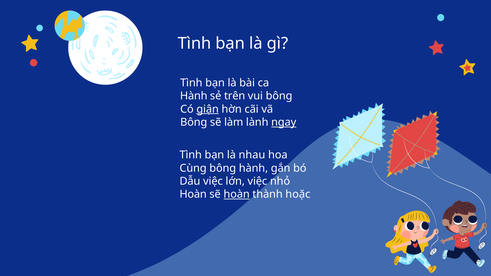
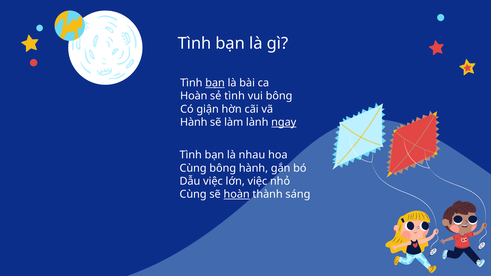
bạn at (215, 83) underline: none -> present
Hành at (194, 96): Hành -> Hoàn
sẻ trên: trên -> tình
giận underline: present -> none
Bông at (194, 122): Bông -> Hành
Hoàn at (193, 194): Hoàn -> Cùng
hoặc: hoặc -> sáng
